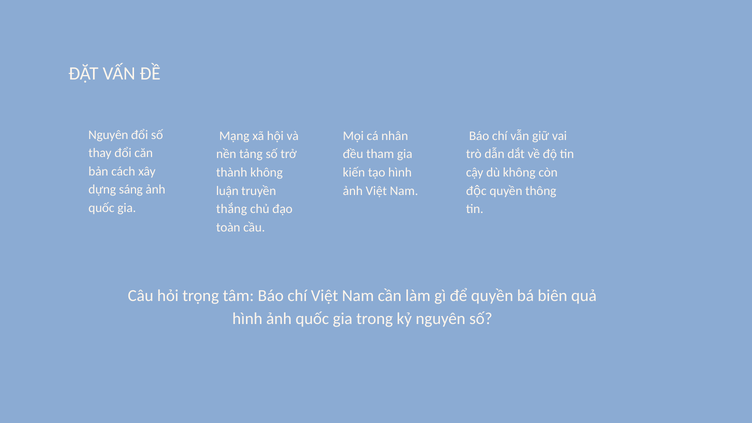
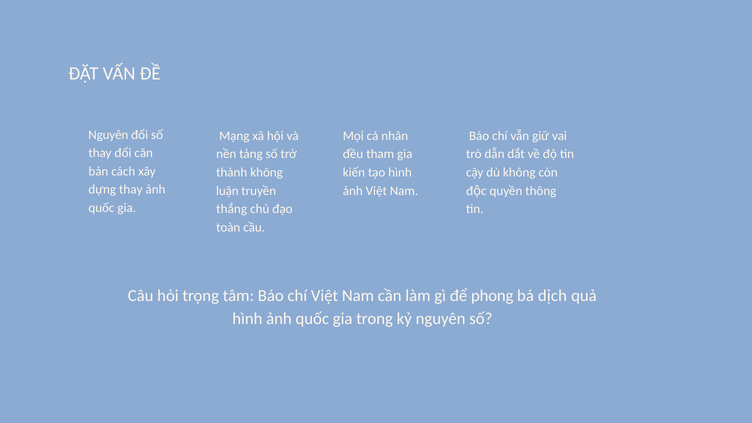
dựng sáng: sáng -> thay
để quyền: quyền -> phong
biên: biên -> dịch
